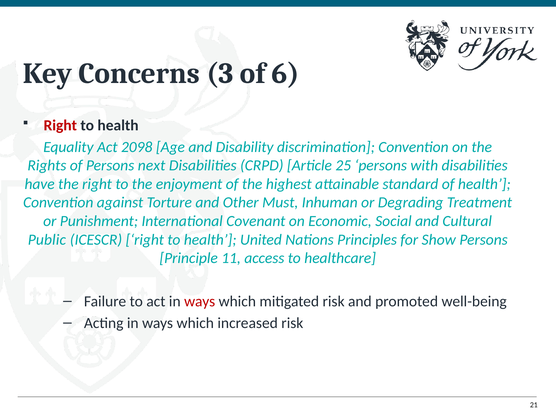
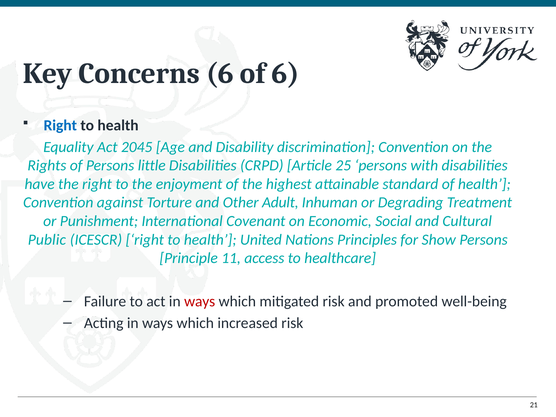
Concerns 3: 3 -> 6
Right at (60, 125) colour: red -> blue
2098: 2098 -> 2045
next: next -> little
Must: Must -> Adult
